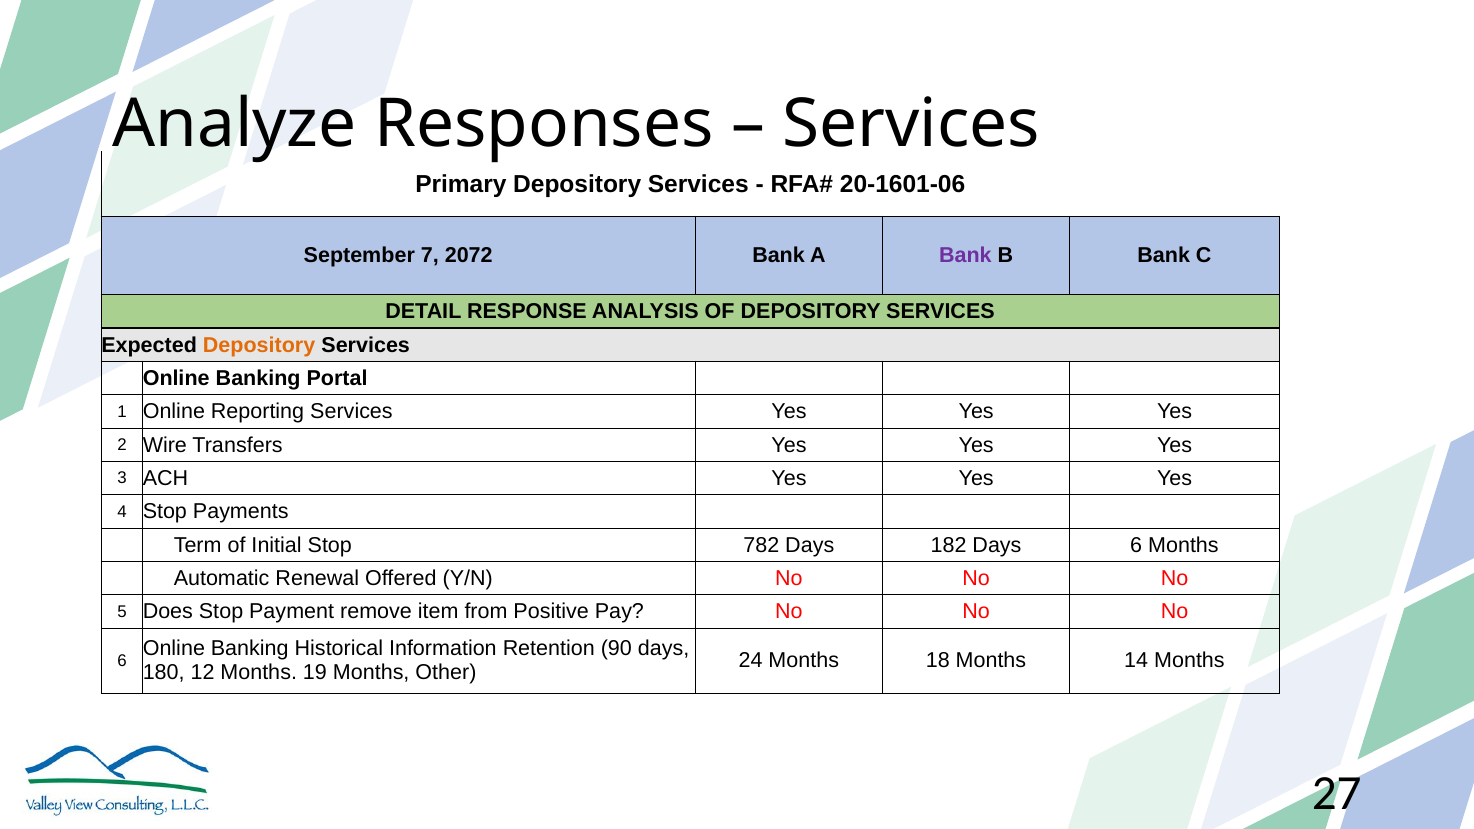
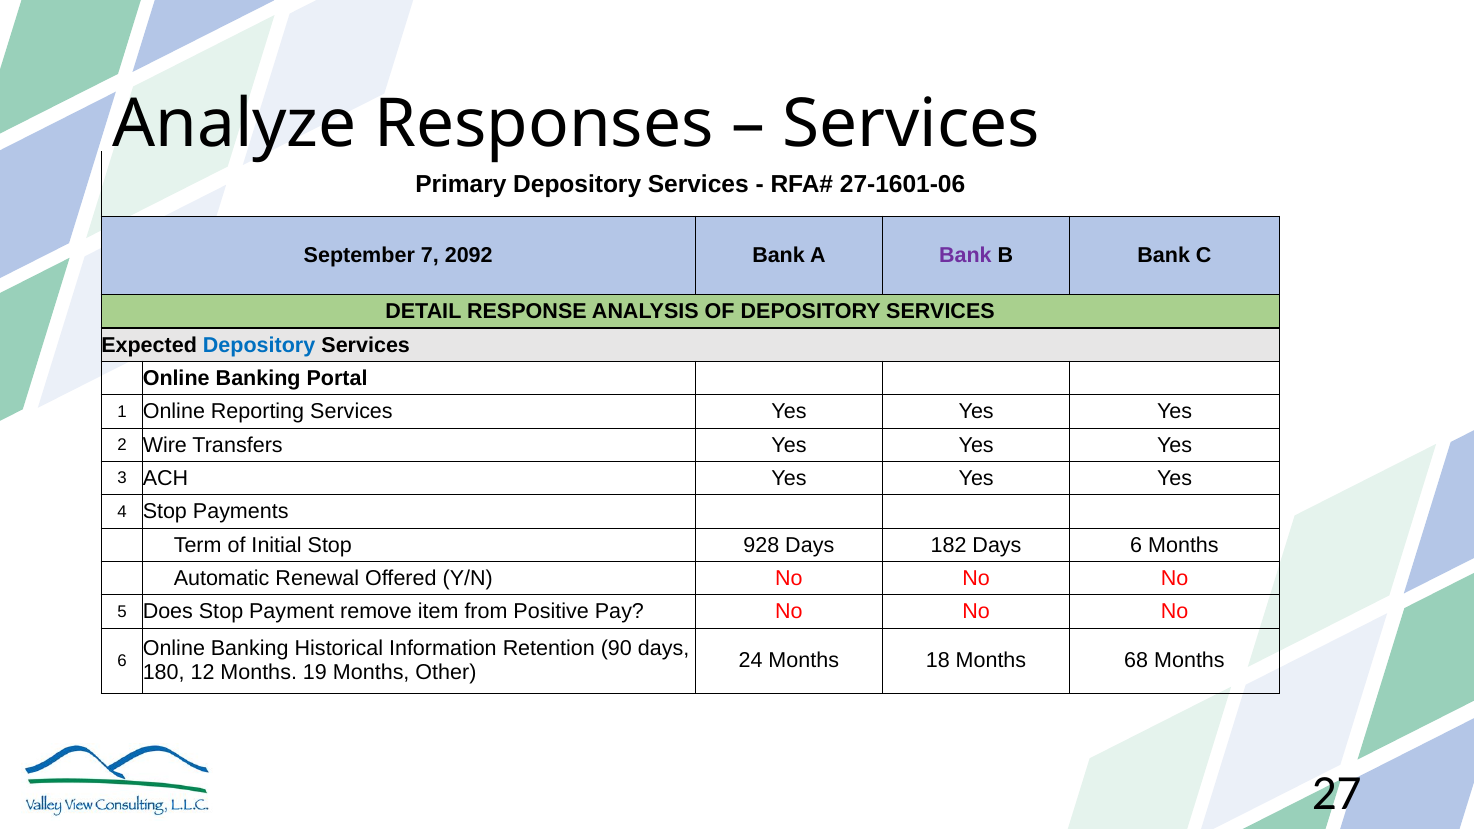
20-1601-06: 20-1601-06 -> 27-1601-06
2072: 2072 -> 2092
Depository at (259, 345) colour: orange -> blue
782: 782 -> 928
14: 14 -> 68
